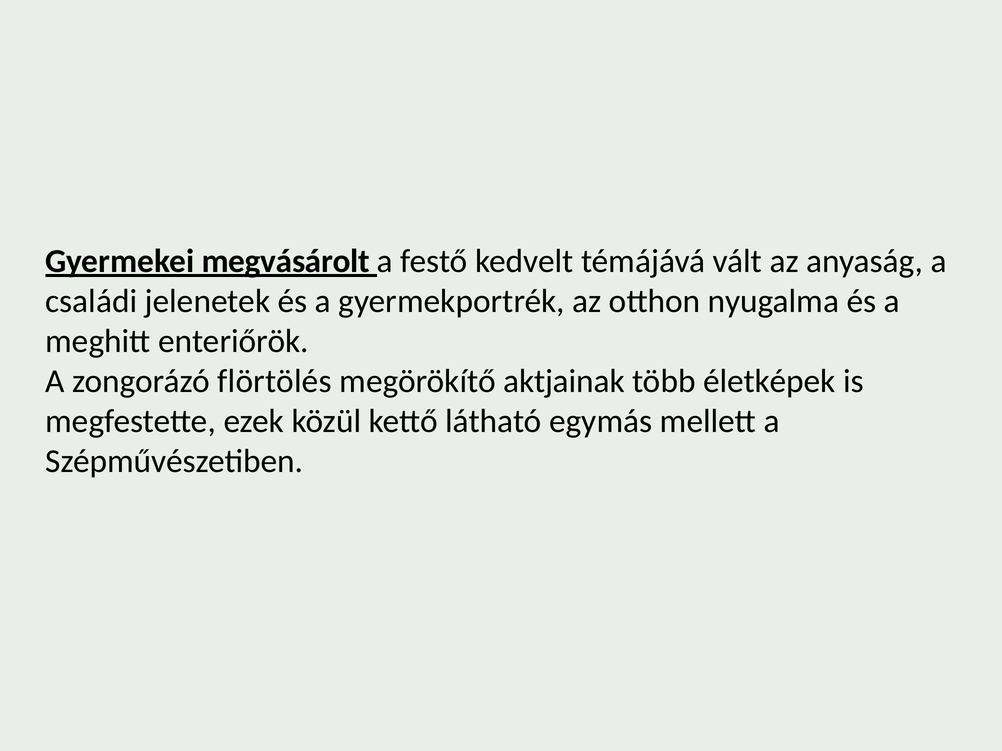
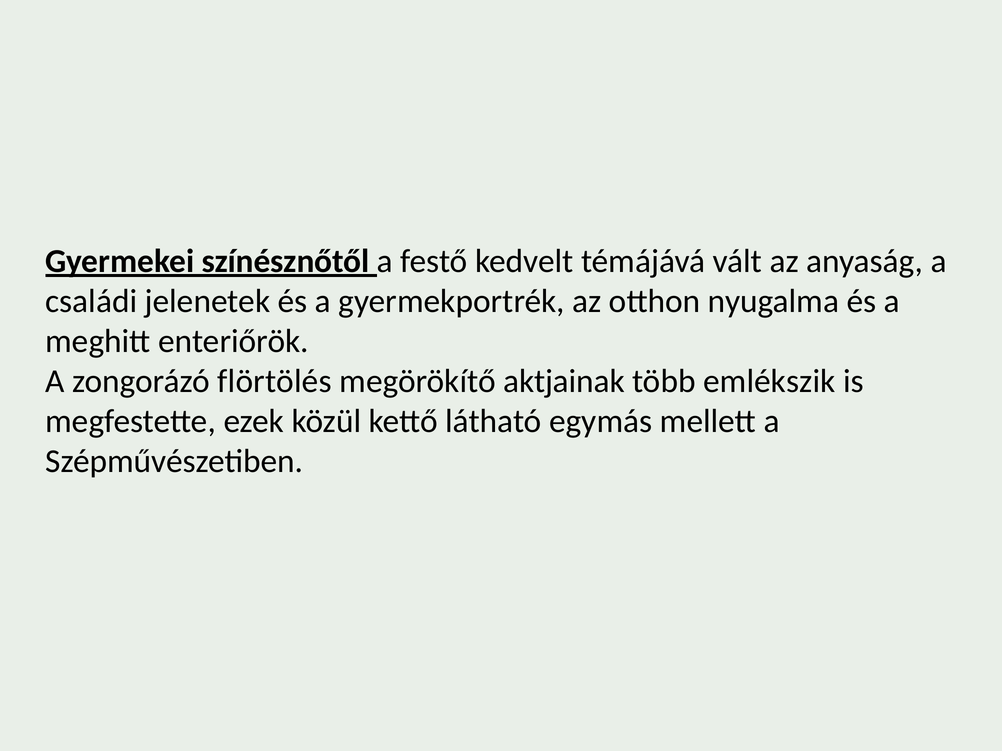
megvásárolt: megvásárolt -> színésznőtől
életképek: életképek -> emlékszik
